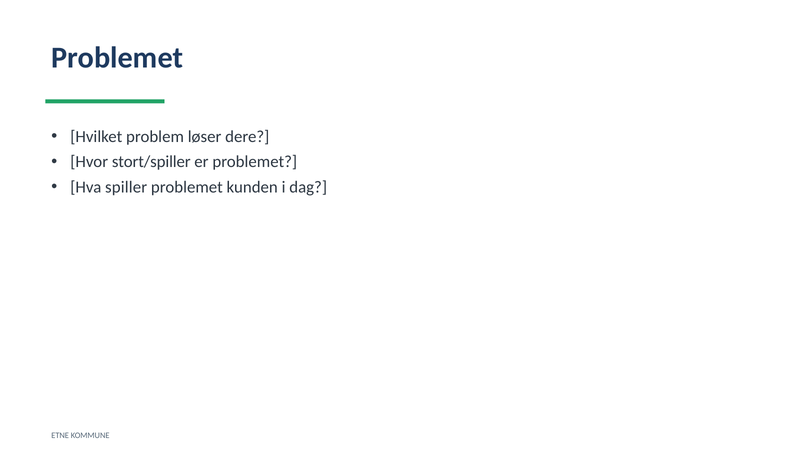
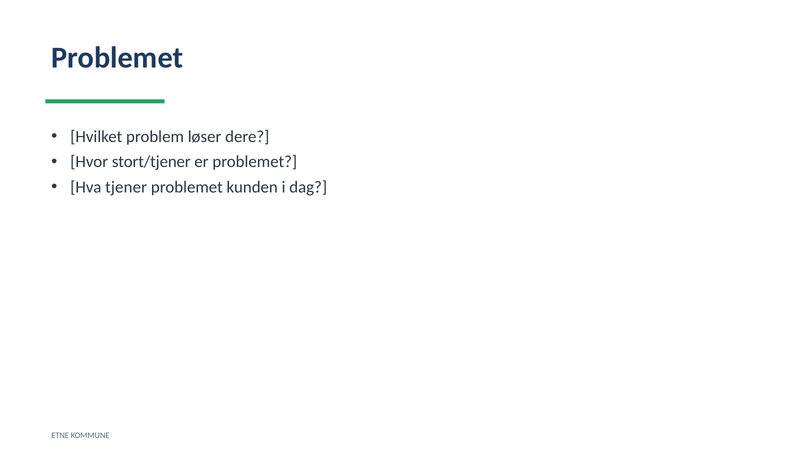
stort/spiller: stort/spiller -> stort/tjener
spiller: spiller -> tjener
